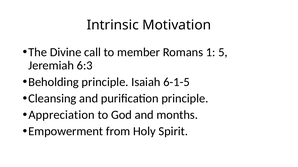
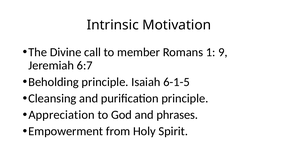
5: 5 -> 9
6:3: 6:3 -> 6:7
months: months -> phrases
